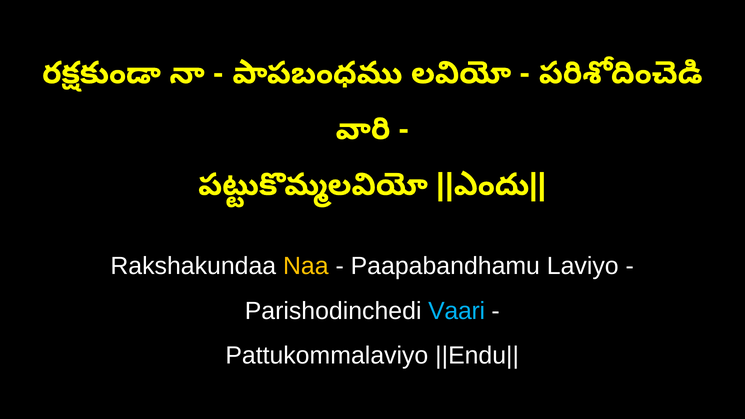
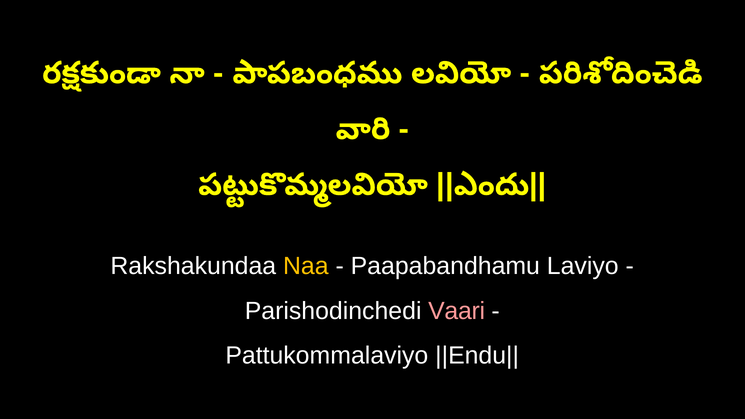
Vaari colour: light blue -> pink
